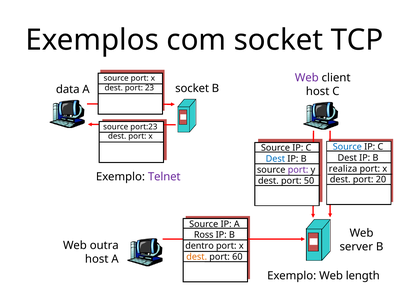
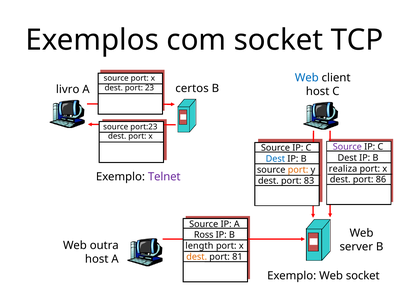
Web at (307, 78) colour: purple -> blue
data: data -> livro
A socket: socket -> certos
Source at (347, 147) colour: blue -> purple
port at (298, 170) colour: purple -> orange
20: 20 -> 86
50: 50 -> 83
dentro: dentro -> length
60: 60 -> 81
Web length: length -> socket
